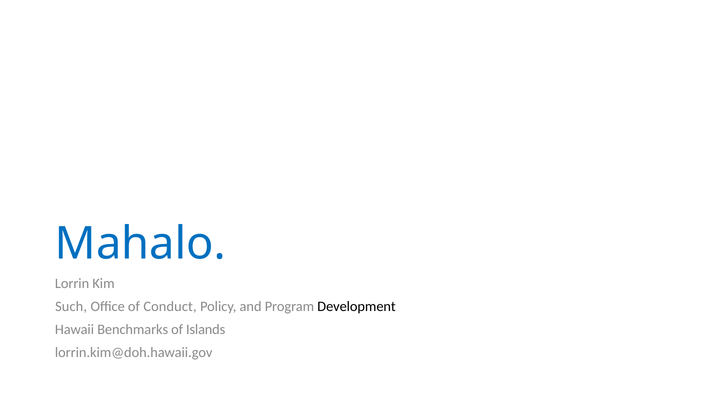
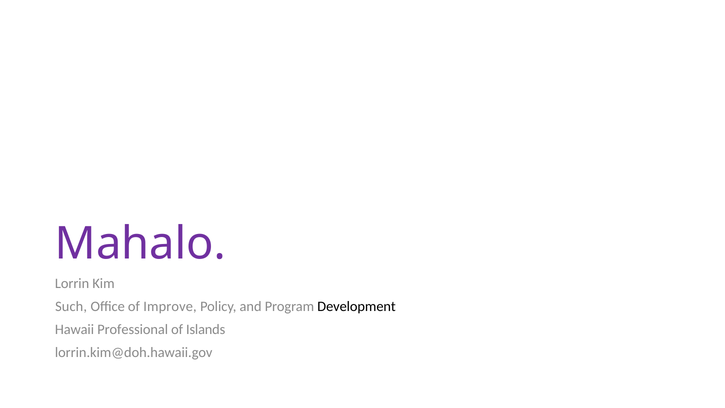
Mahalo colour: blue -> purple
Conduct: Conduct -> Improve
Benchmarks: Benchmarks -> Professional
